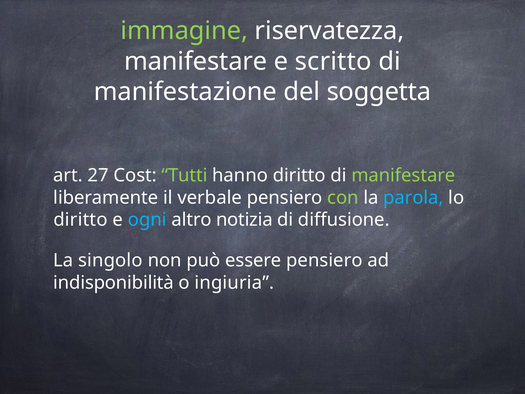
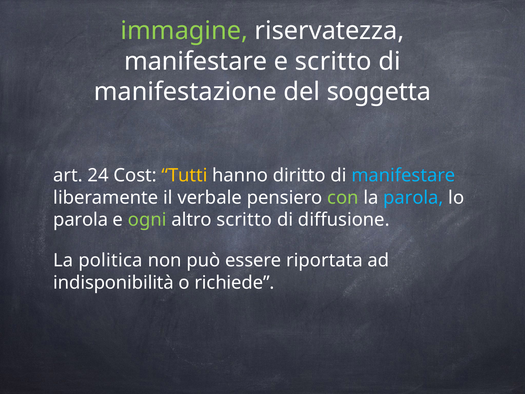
27: 27 -> 24
Tutti colour: light green -> yellow
manifestare at (403, 175) colour: light green -> light blue
diritto at (80, 220): diritto -> parola
ogni colour: light blue -> light green
altro notizia: notizia -> scritto
singolo: singolo -> politica
essere pensiero: pensiero -> riportata
ingiuria: ingiuria -> richiede
